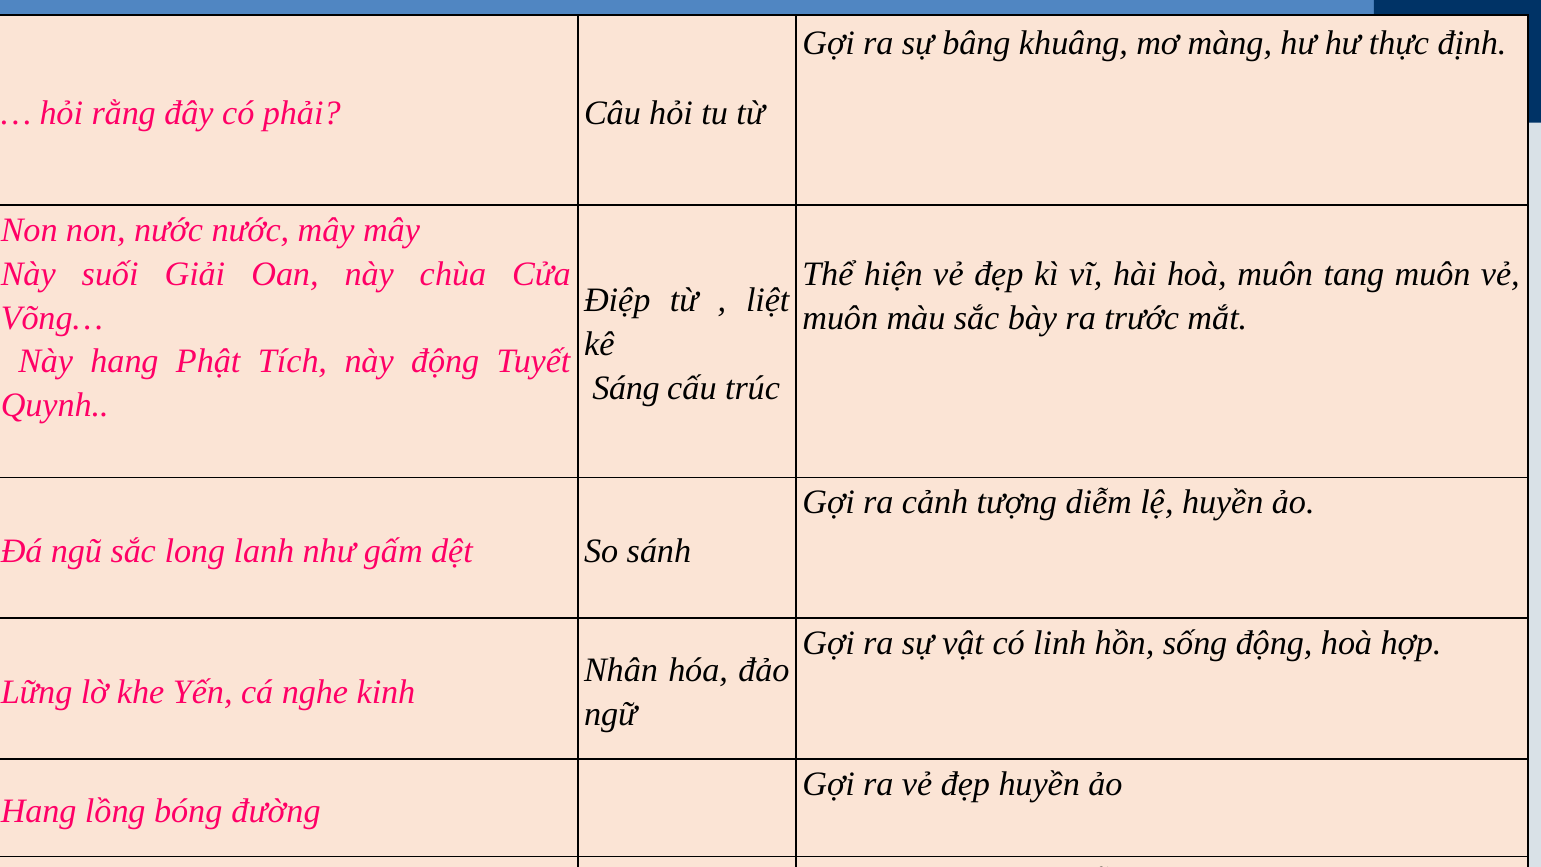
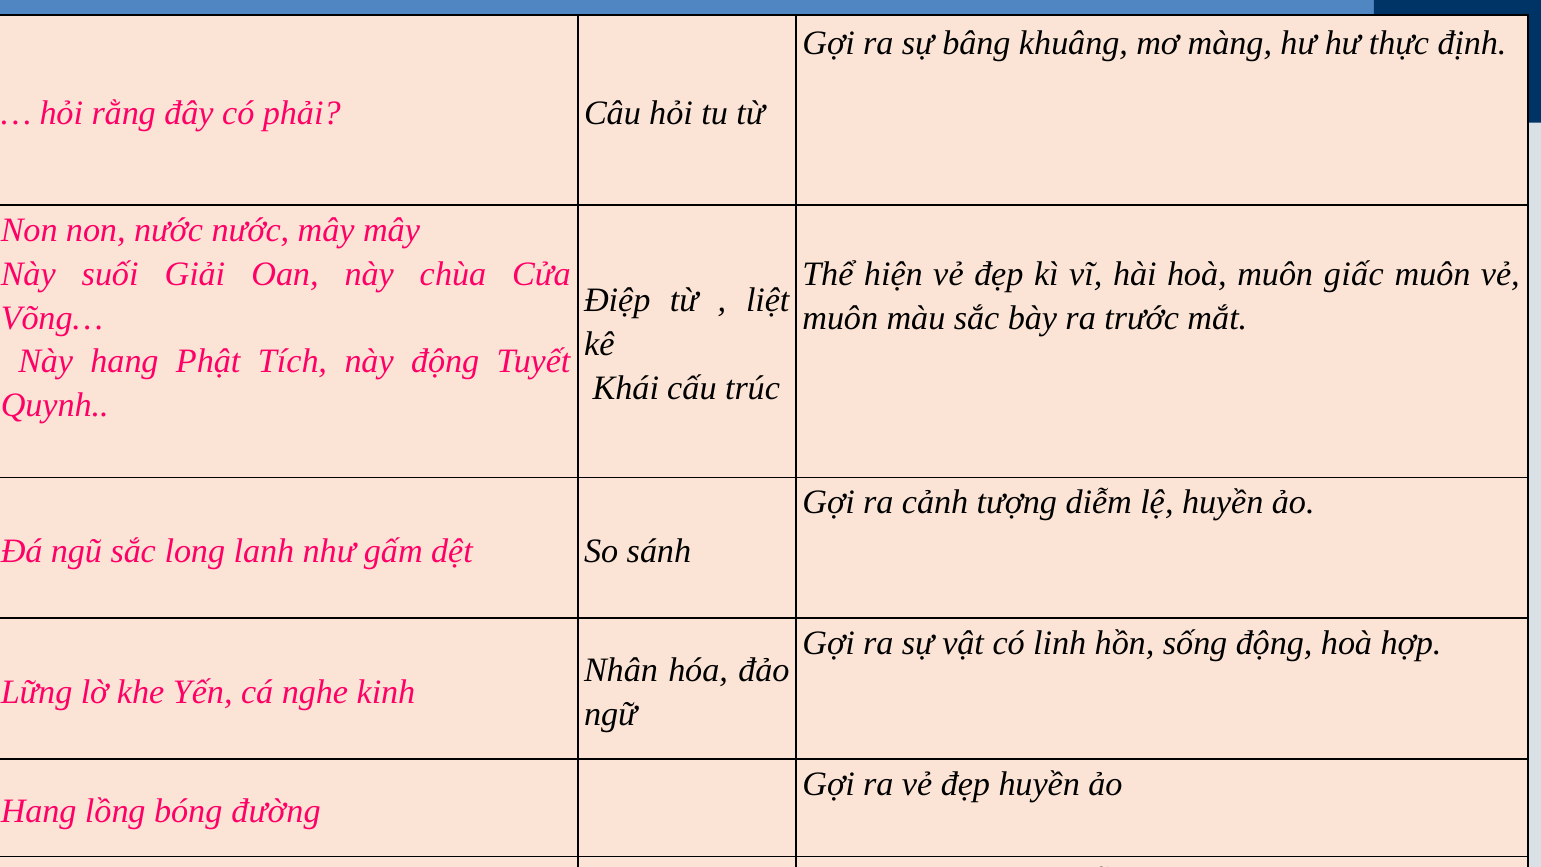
tang: tang -> giấc
Sáng: Sáng -> Khái
